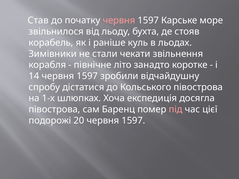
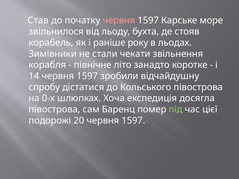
куль: куль -> року
1-х: 1-х -> 0-х
під colour: pink -> light green
